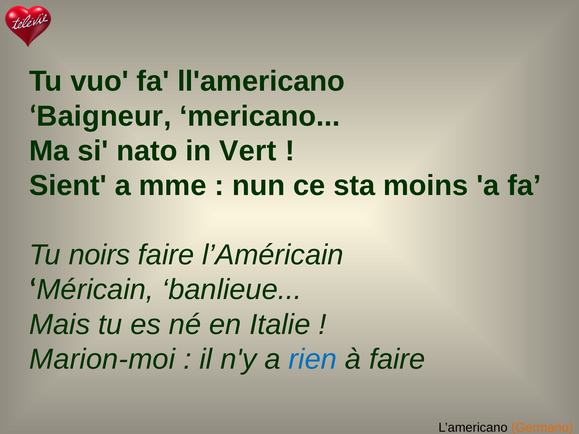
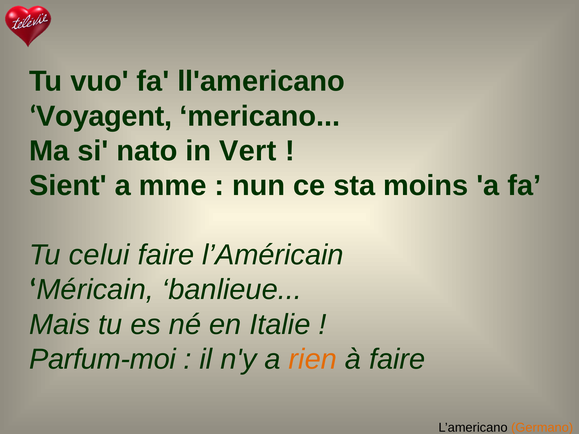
Baigneur: Baigneur -> Voyagent
noirs: noirs -> celui
Marion-moi: Marion-moi -> Parfum-moi
rien colour: blue -> orange
